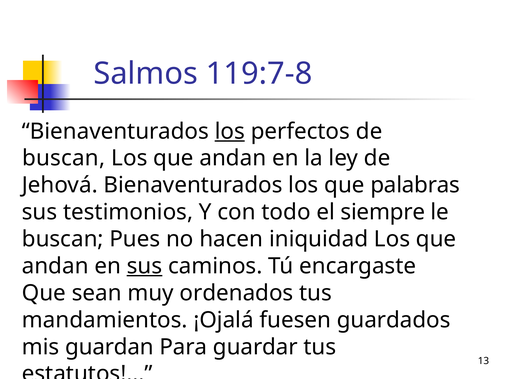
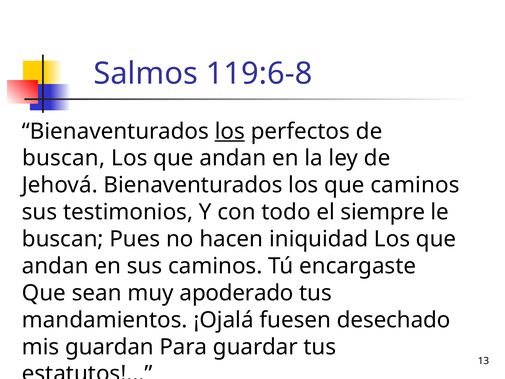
119:7-8: 119:7-8 -> 119:6-8
que palabras: palabras -> caminos
sus at (144, 266) underline: present -> none
ordenados: ordenados -> apoderado
guardados: guardados -> desechado
